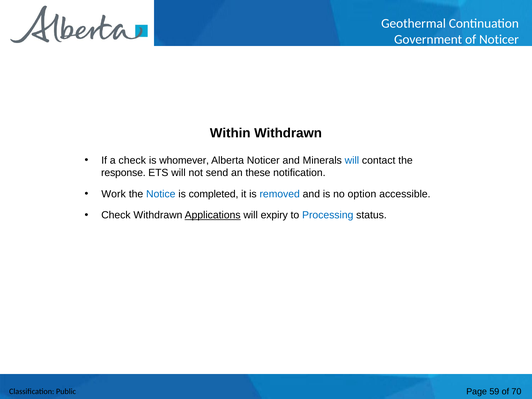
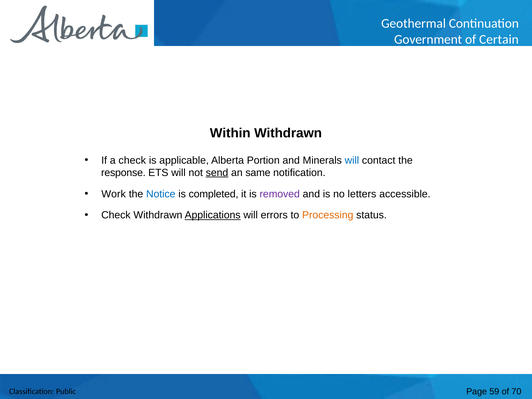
Noticer at (499, 39): Noticer -> Certain
whomever: whomever -> applicable
Alberta Noticer: Noticer -> Portion
send underline: none -> present
these: these -> same
removed colour: blue -> purple
option: option -> letters
expiry: expiry -> errors
Processing colour: blue -> orange
